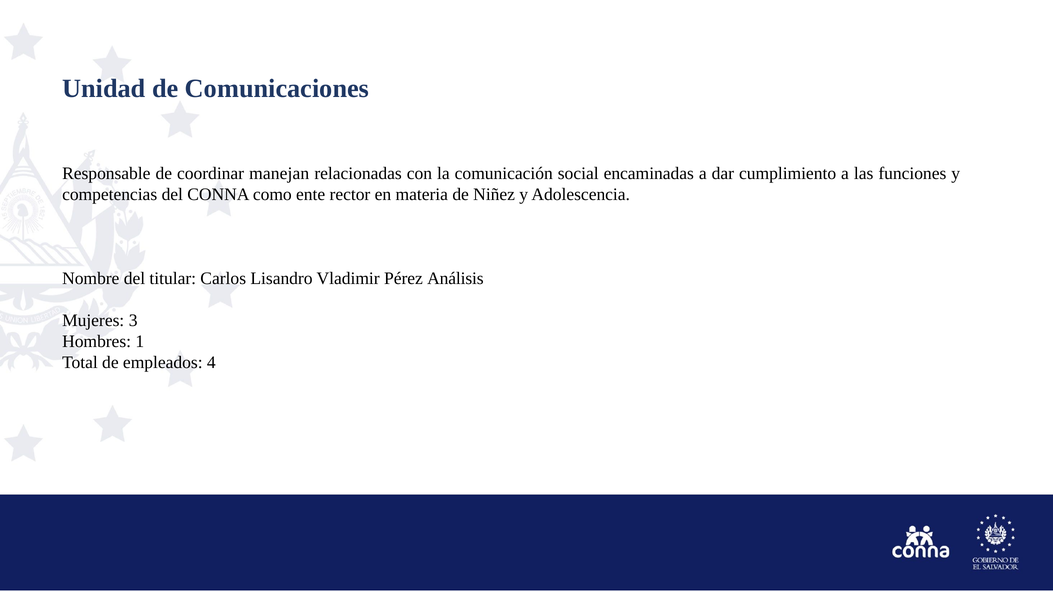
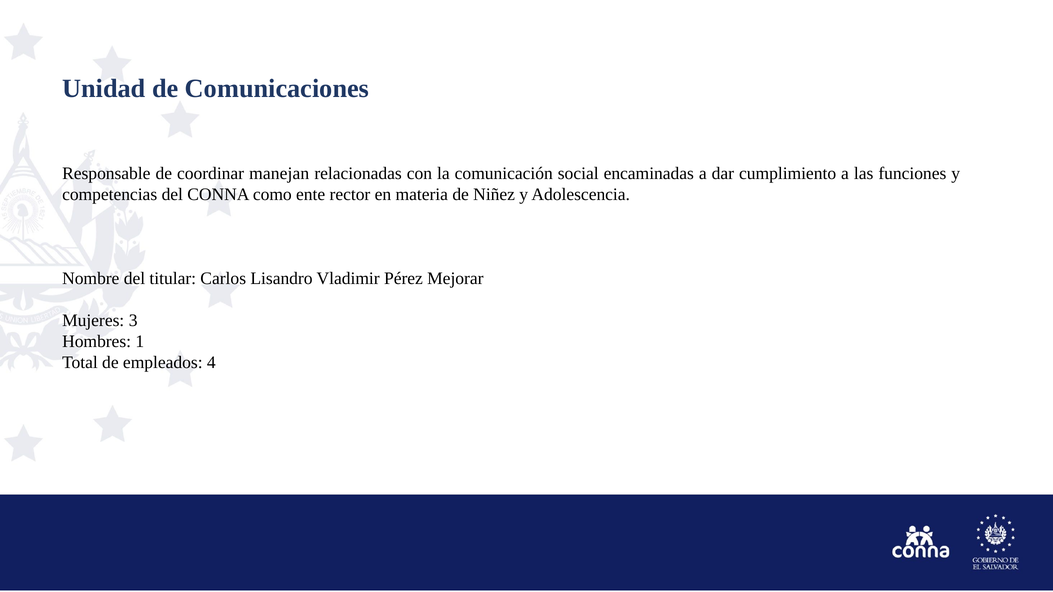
Análisis: Análisis -> Mejorar
